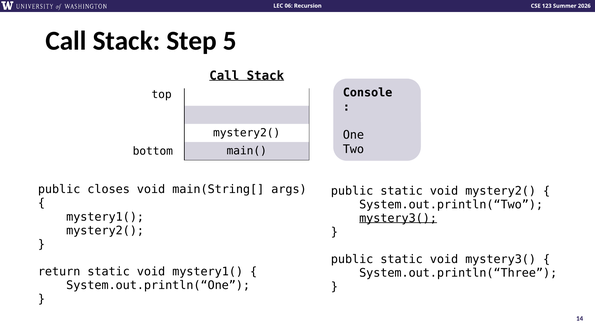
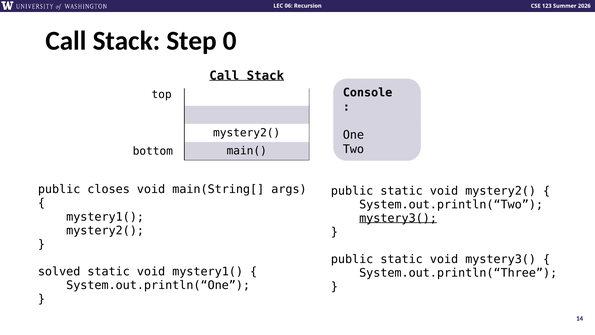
5: 5 -> 0
return: return -> solved
